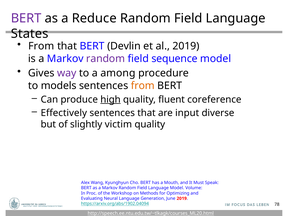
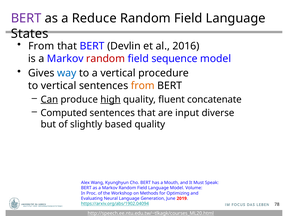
al 2019: 2019 -> 2016
random at (106, 59) colour: purple -> red
way colour: purple -> blue
a among: among -> vertical
to models: models -> vertical
Can underline: none -> present
coreference: coreference -> concatenate
Effectively: Effectively -> Computed
victim: victim -> based
